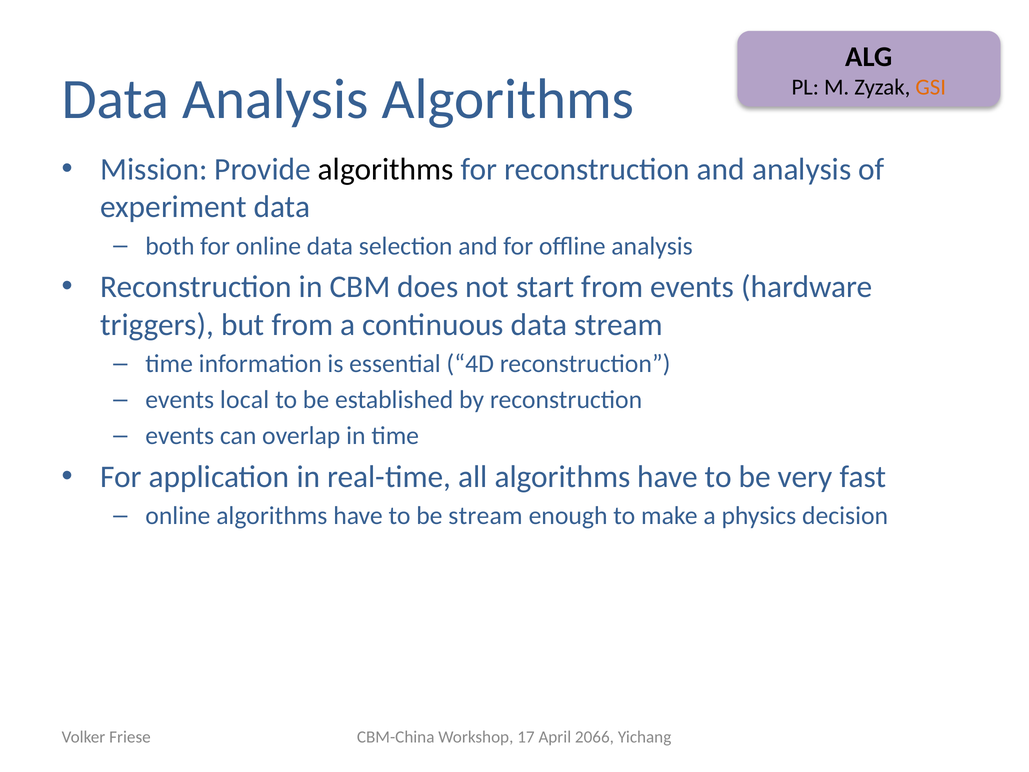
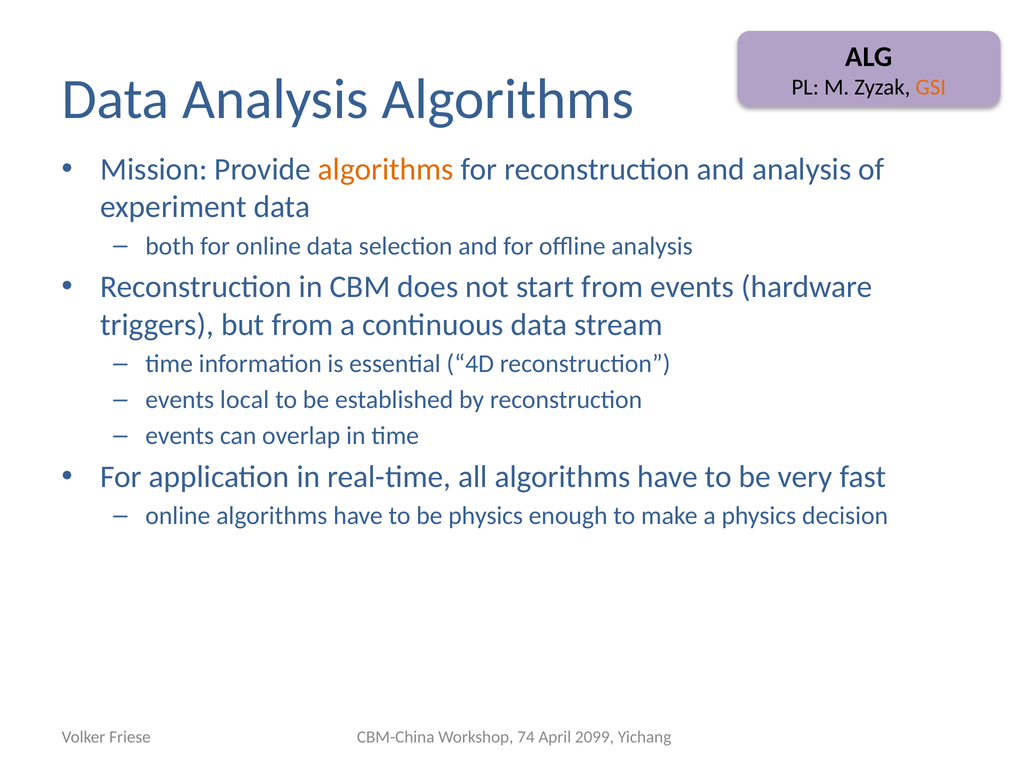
algorithms at (386, 169) colour: black -> orange
be stream: stream -> physics
17: 17 -> 74
2066: 2066 -> 2099
